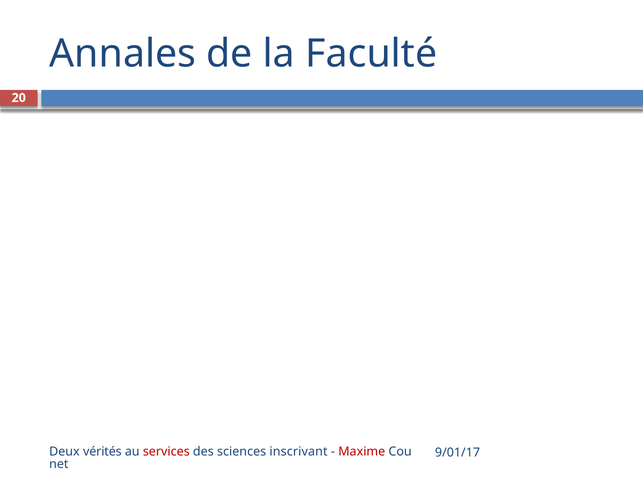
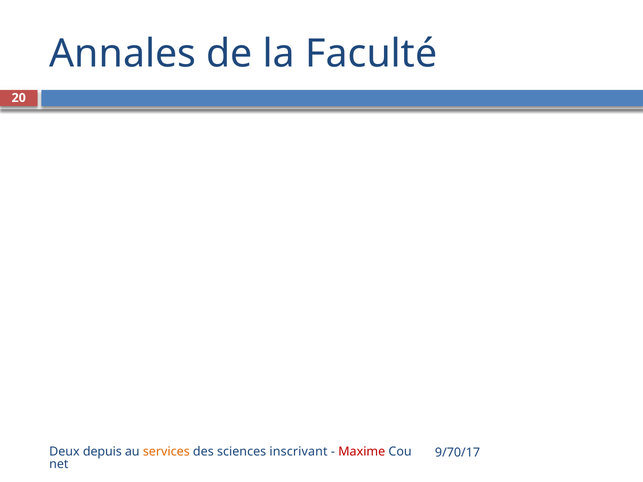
vérités: vérités -> depuis
services colour: red -> orange
9/01/17: 9/01/17 -> 9/70/17
